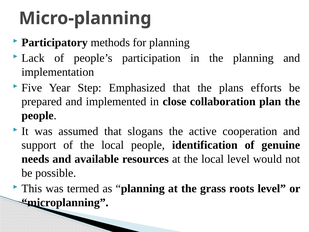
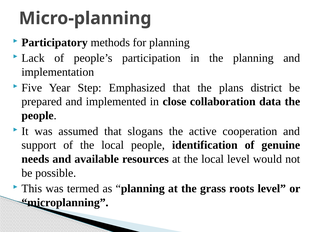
efforts: efforts -> district
plan: plan -> data
